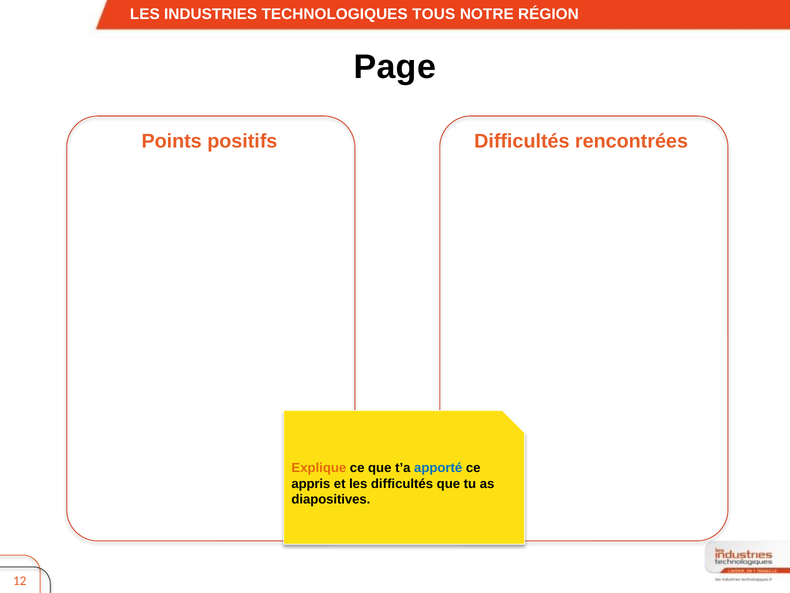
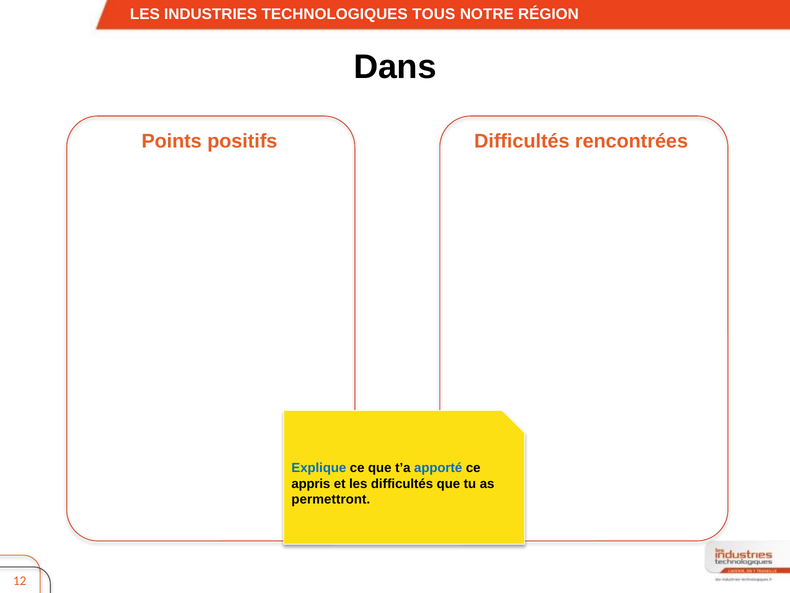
Page: Page -> Dans
Explique colour: orange -> blue
diapositives: diapositives -> permettront
